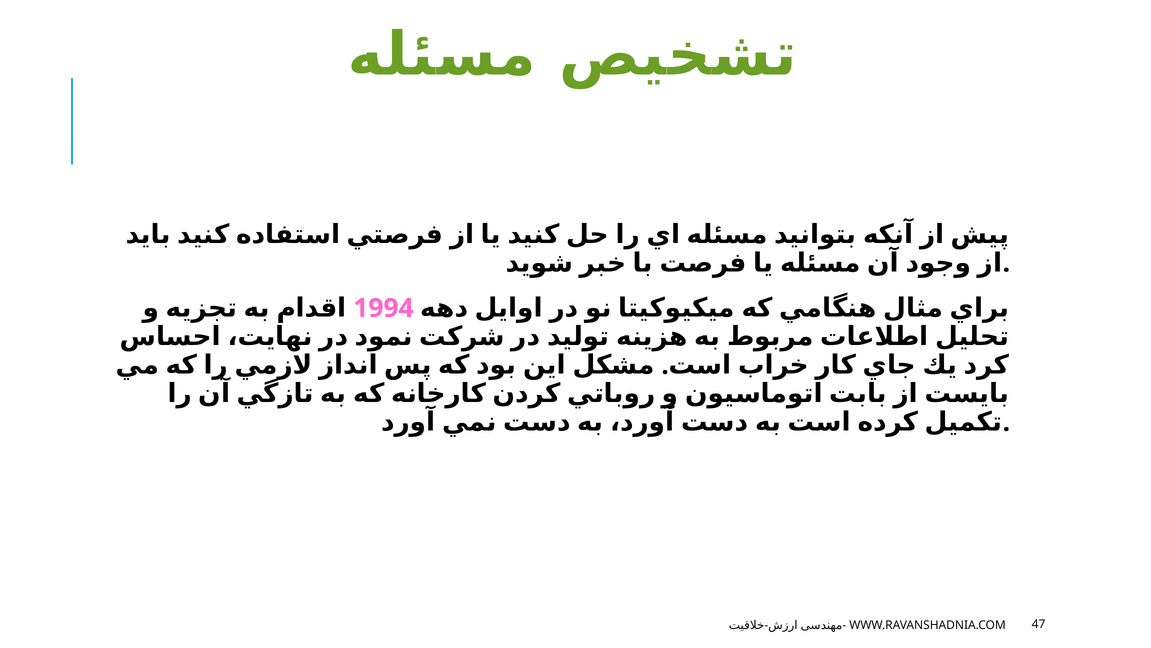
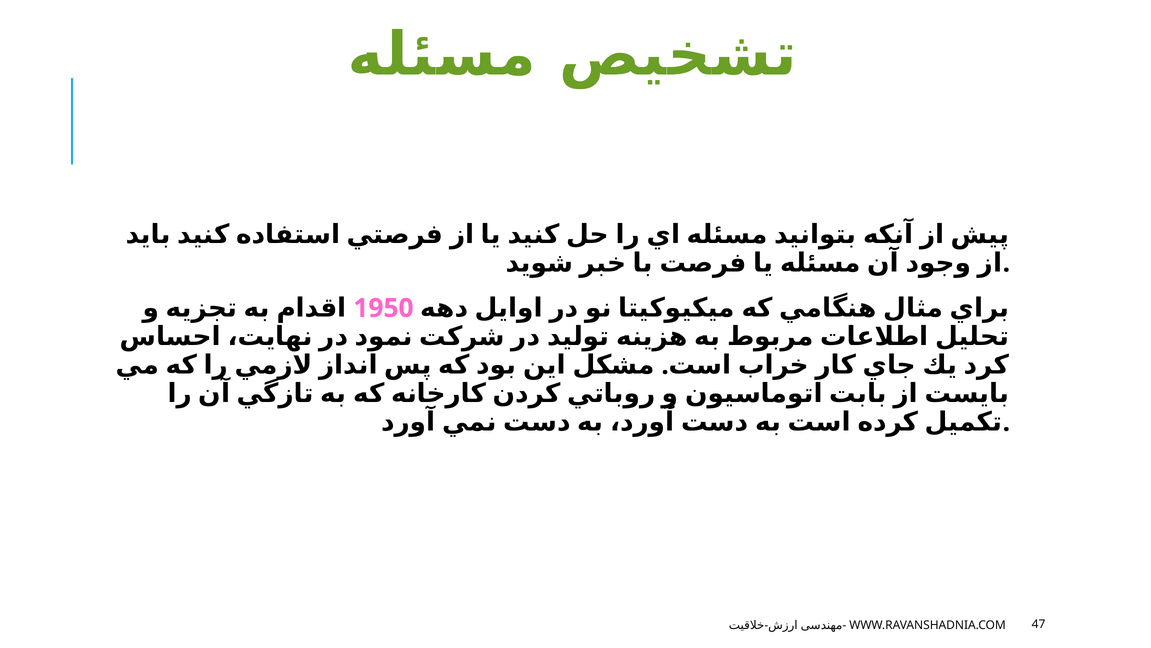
1994: 1994 -> 1950
